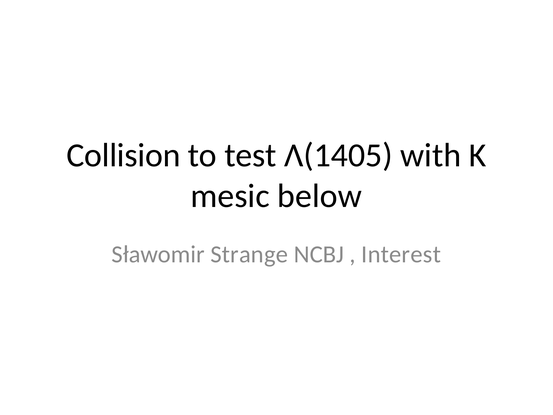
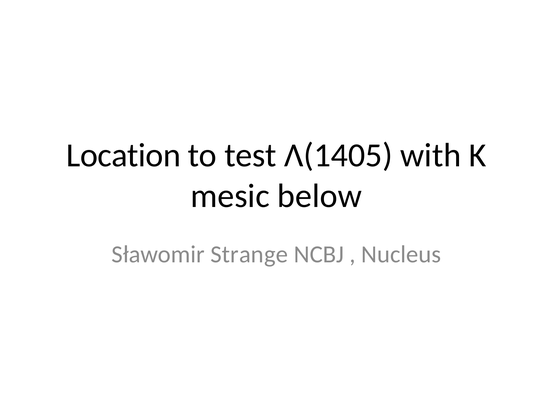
Collision: Collision -> Location
Interest: Interest -> Nucleus
